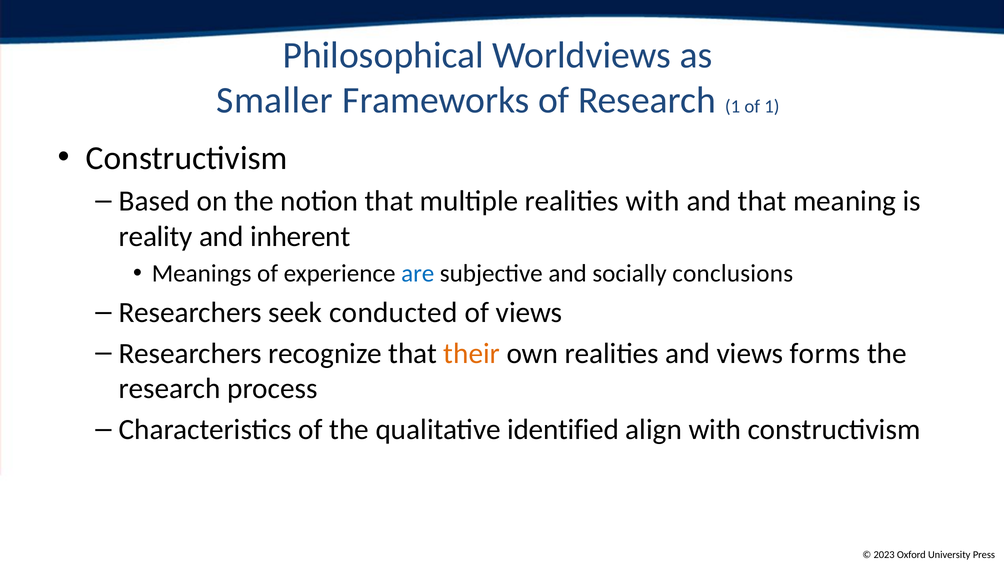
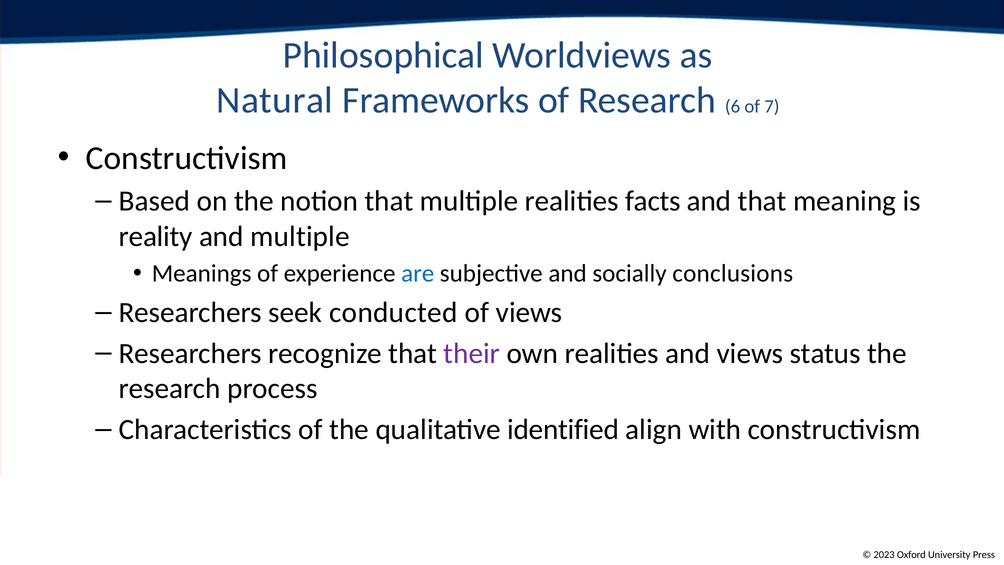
Smaller: Smaller -> Natural
Research 1: 1 -> 6
of 1: 1 -> 7
realities with: with -> facts
and inherent: inherent -> multiple
their colour: orange -> purple
forms: forms -> status
